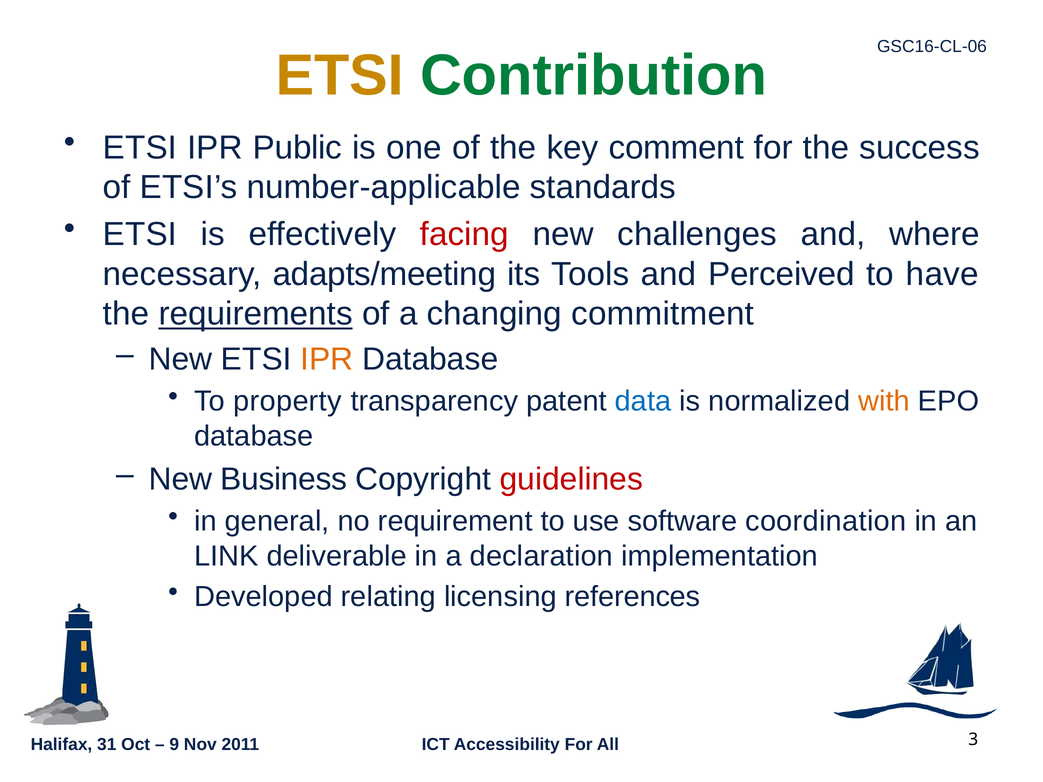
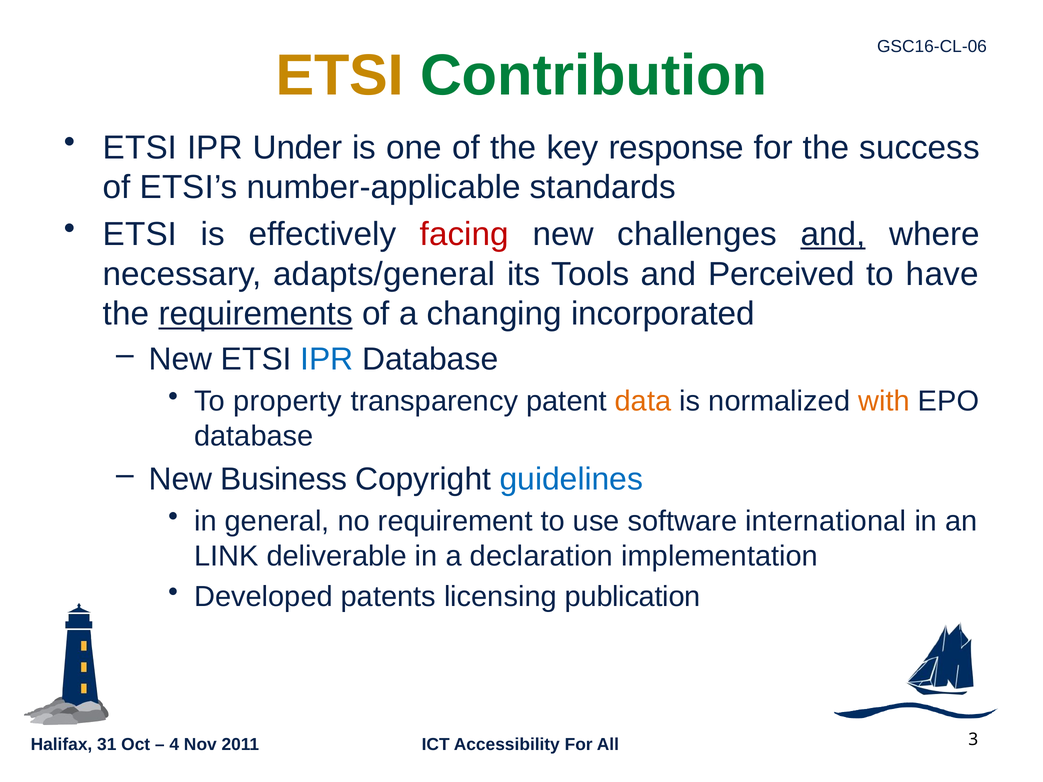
Public: Public -> Under
comment: comment -> response
and at (833, 234) underline: none -> present
adapts/meeting: adapts/meeting -> adapts/general
commitment: commitment -> incorporated
IPR at (327, 359) colour: orange -> blue
data colour: blue -> orange
guidelines colour: red -> blue
coordination: coordination -> international
relating: relating -> patents
references: references -> publication
9: 9 -> 4
